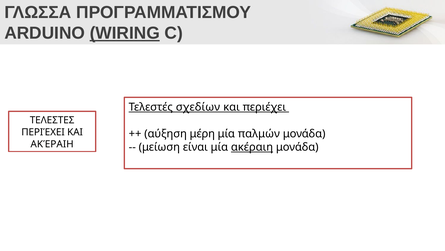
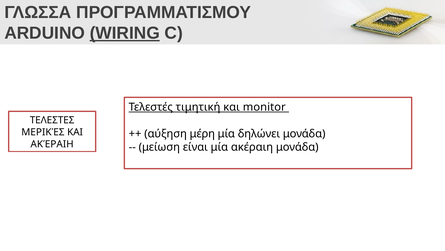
σχεδίων: σχεδίων -> τιμητική
και περιέχει: περιέχει -> monitor
ΠΕΡΙΈΧΕΙ at (43, 132): ΠΕΡΙΈΧΕΙ -> ΜΕΡΙΚΈΣ
παλμών: παλμών -> δηλώνει
ακέραιη at (252, 147) underline: present -> none
